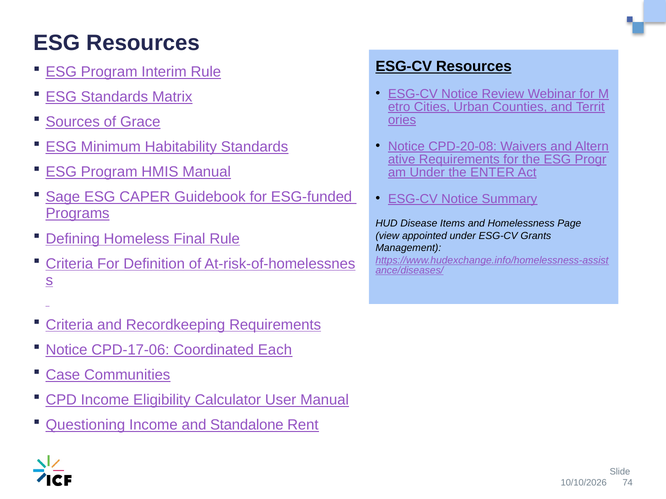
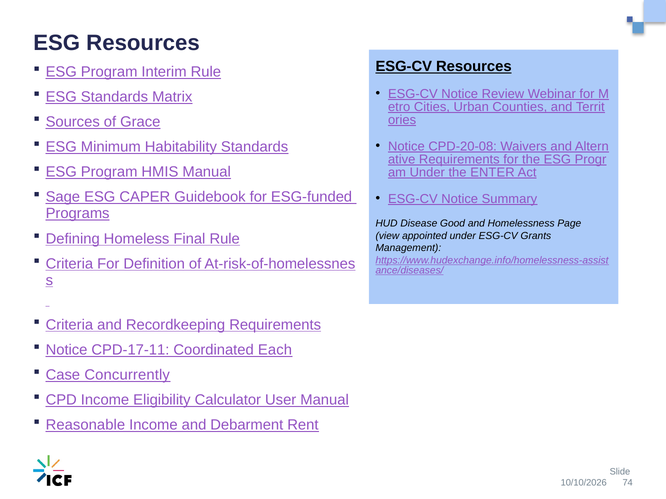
Items: Items -> Good
CPD-17-06: CPD-17-06 -> CPD-17-11
Communities: Communities -> Concurrently
Questioning: Questioning -> Reasonable
Standalone: Standalone -> Debarment
